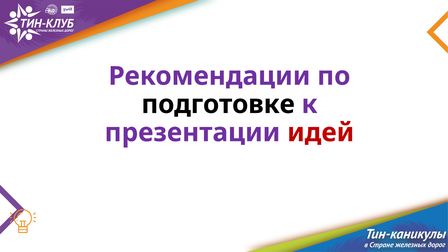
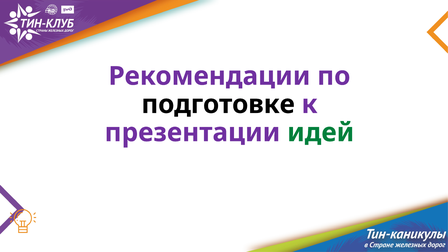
идей colour: red -> green
